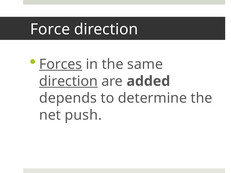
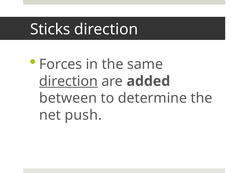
Force: Force -> Sticks
Forces underline: present -> none
depends: depends -> between
